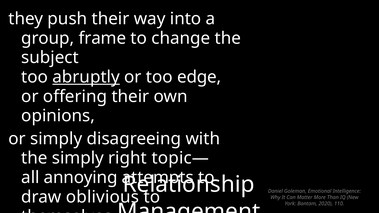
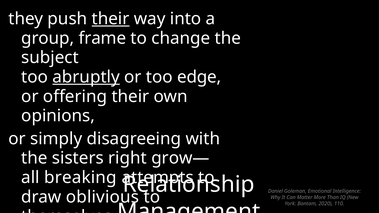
their at (111, 19) underline: none -> present
the simply: simply -> sisters
topic—: topic— -> grow—
annoying: annoying -> breaking
